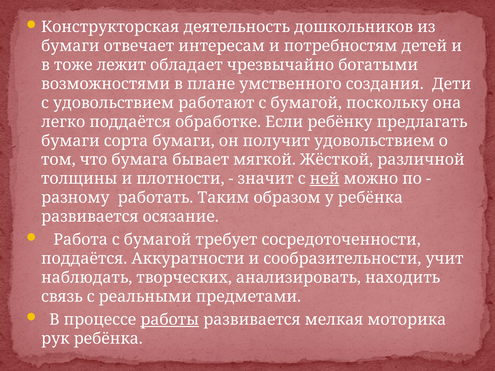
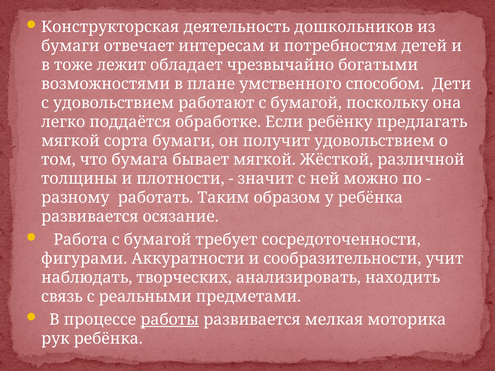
создания: создания -> способом
бумаги at (70, 141): бумаги -> мягкой
ней underline: present -> none
поддаётся at (84, 259): поддаётся -> фигурами
